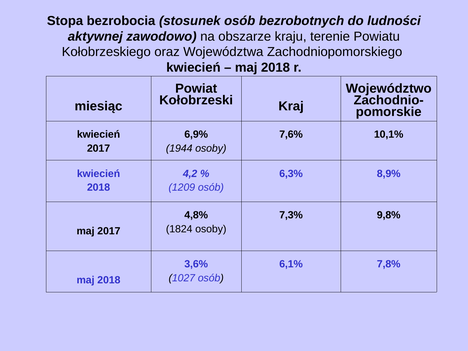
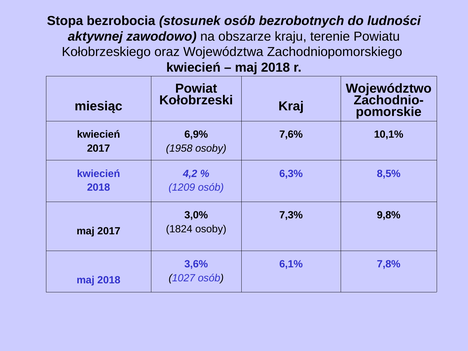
1944: 1944 -> 1958
8,9%: 8,9% -> 8,5%
4,8%: 4,8% -> 3,0%
